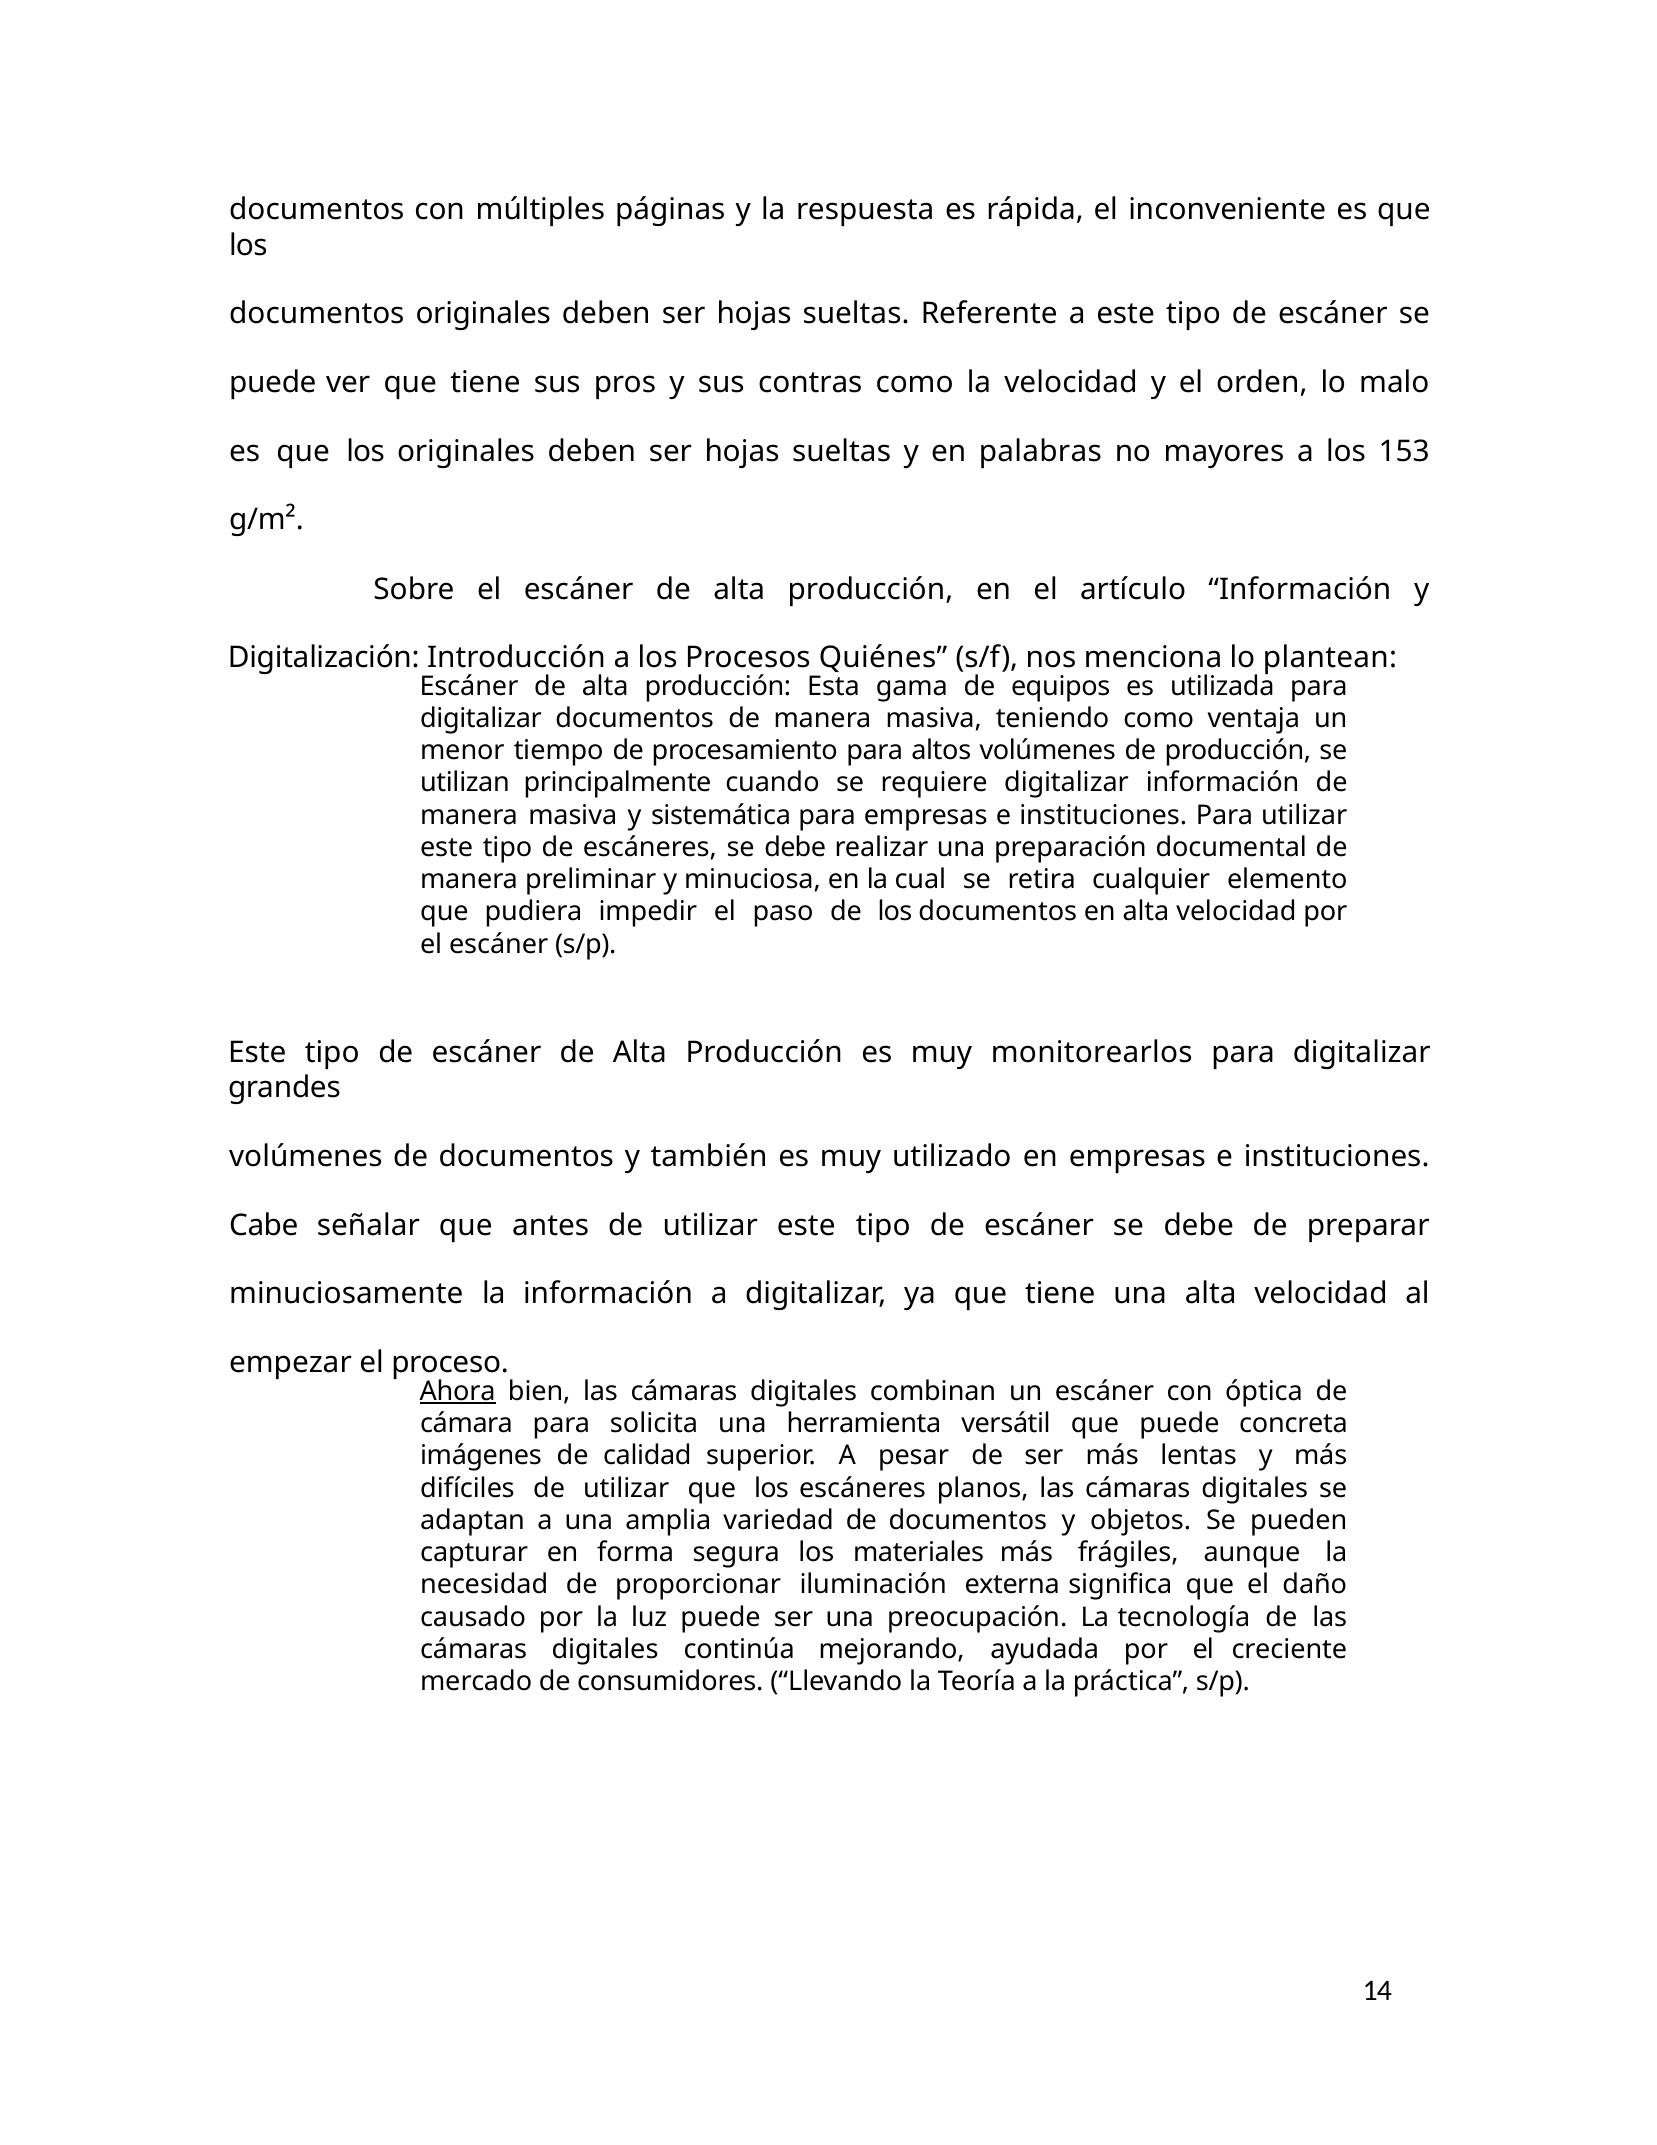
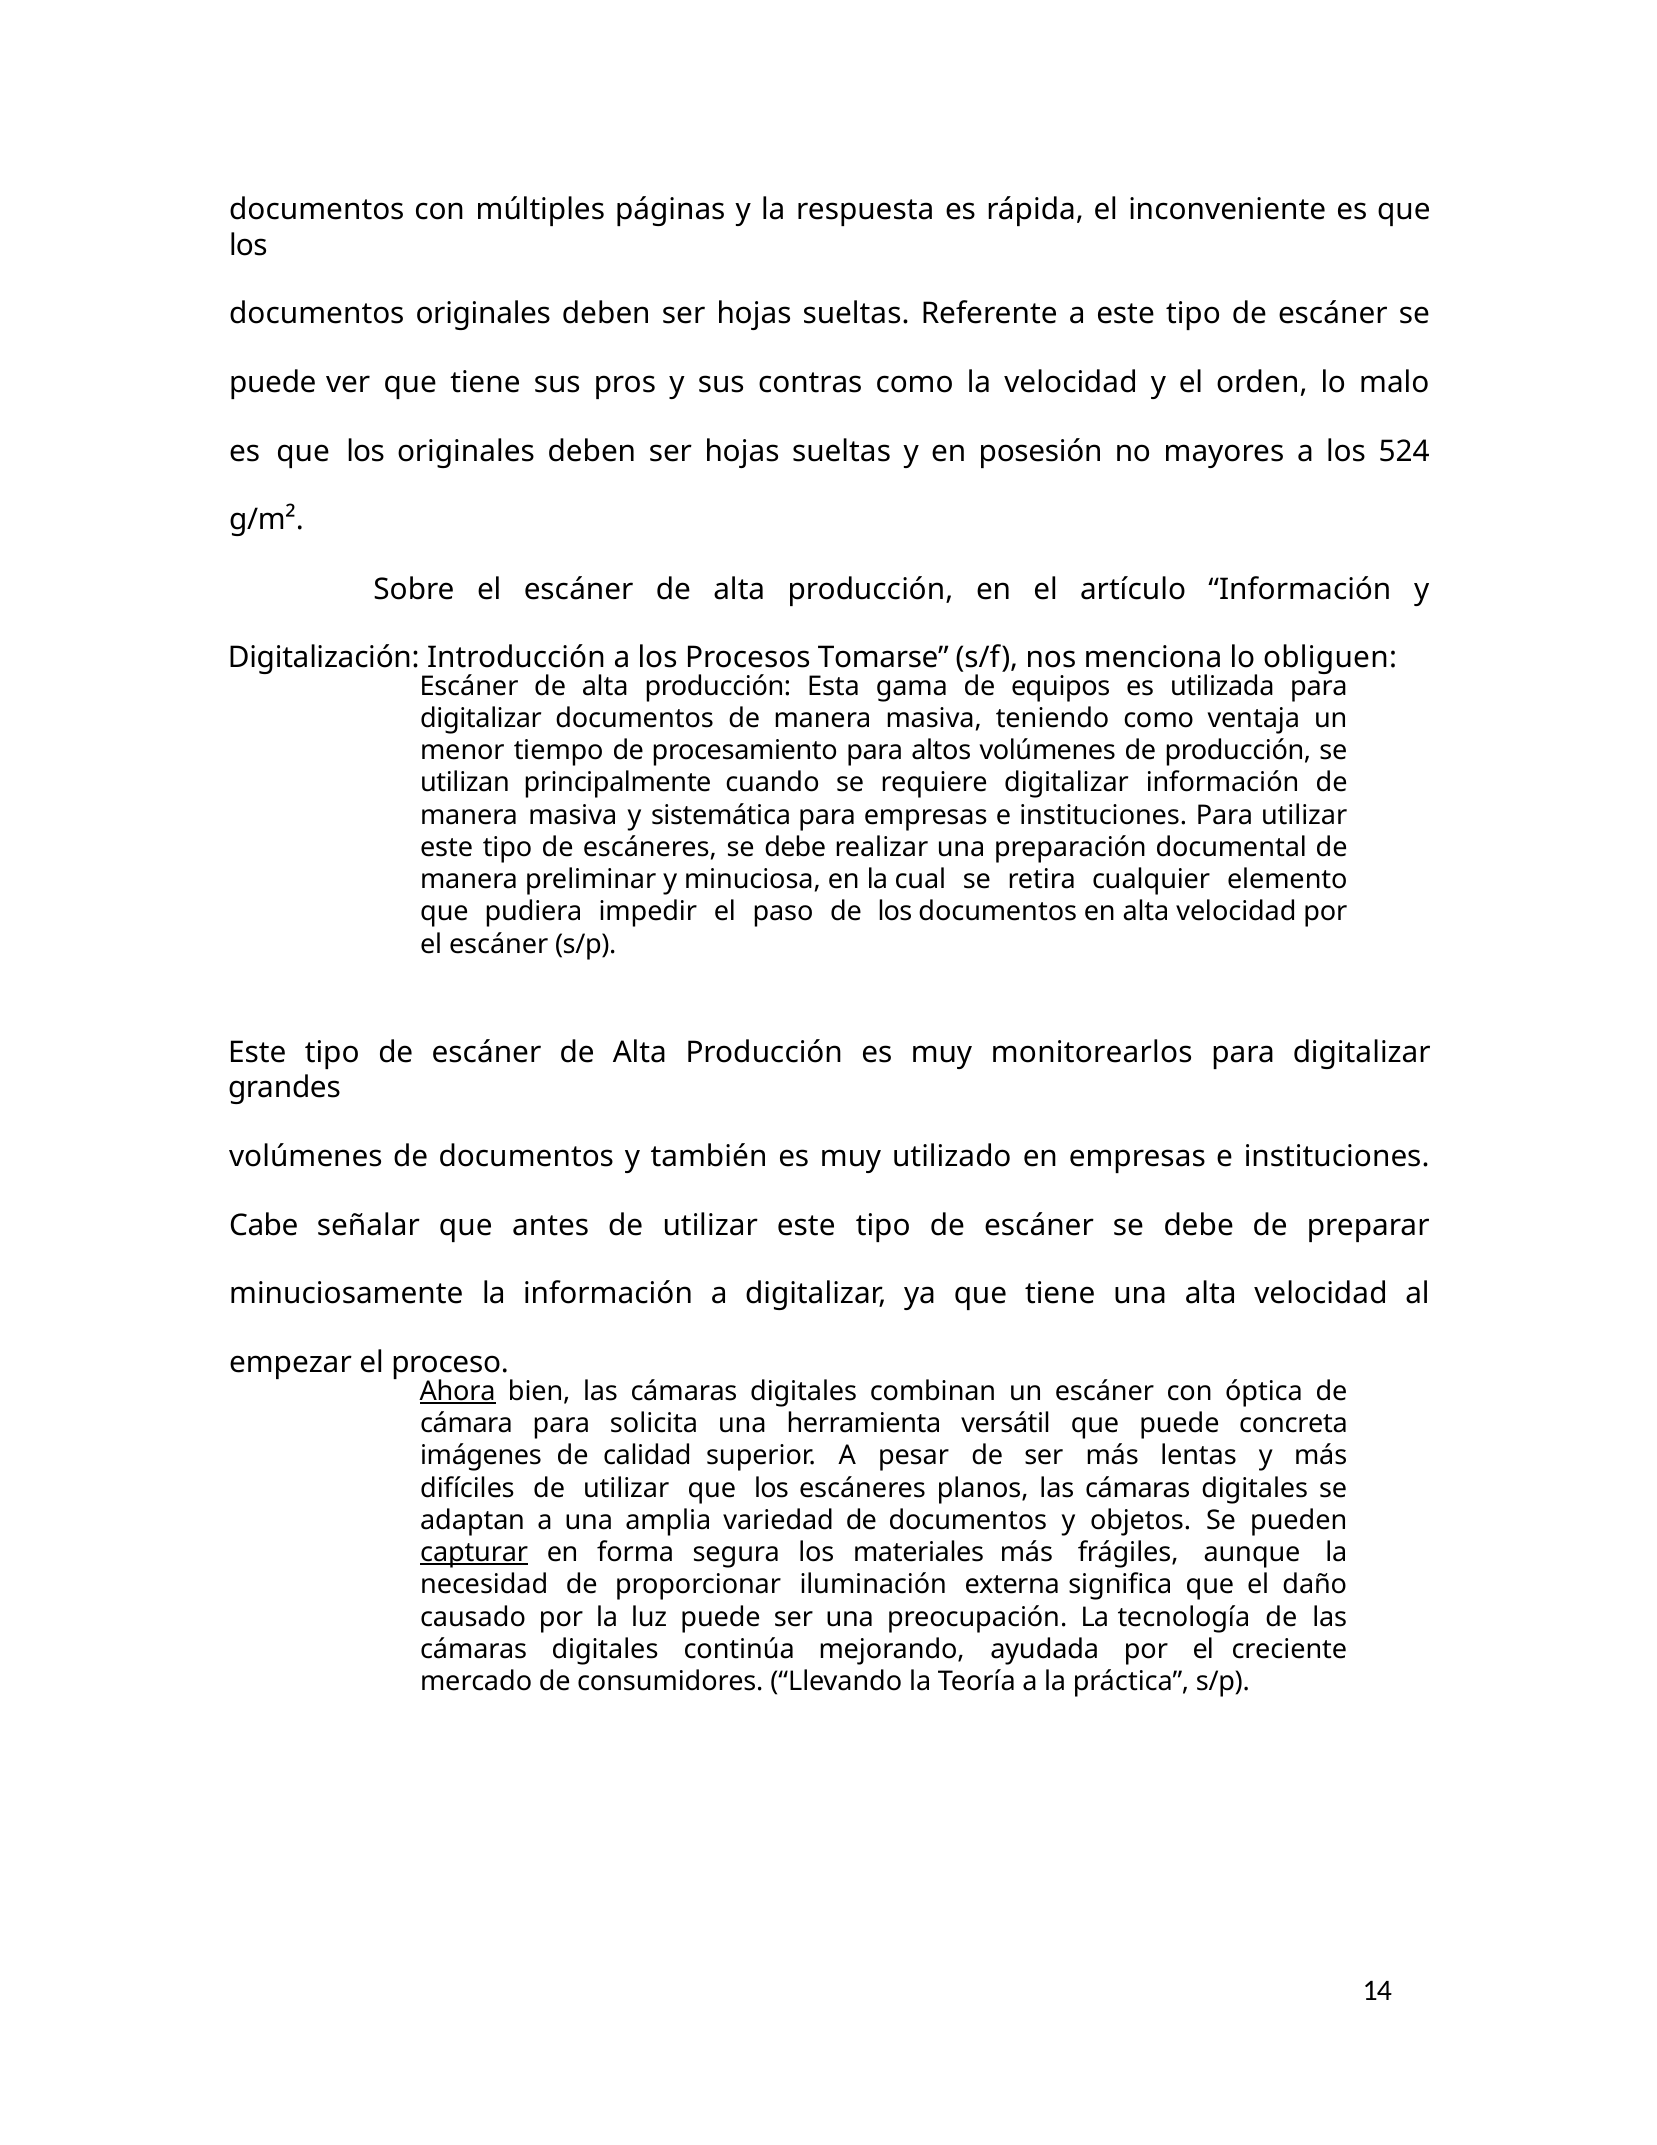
palabras: palabras -> posesión
153: 153 -> 524
Quiénes: Quiénes -> Tomarse
plantean: plantean -> obliguen
capturar underline: none -> present
